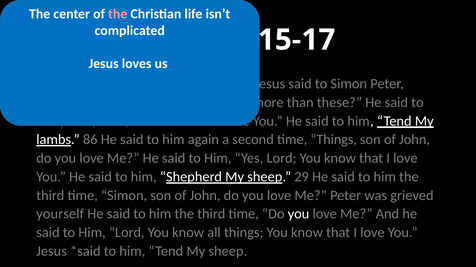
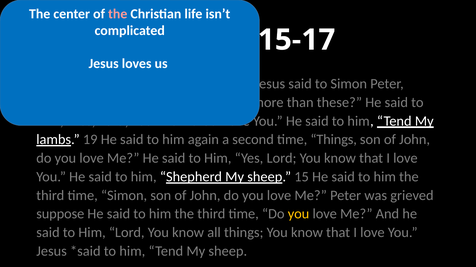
86: 86 -> 19
29: 29 -> 15
yourself: yourself -> suppose
you at (299, 215) colour: white -> yellow
